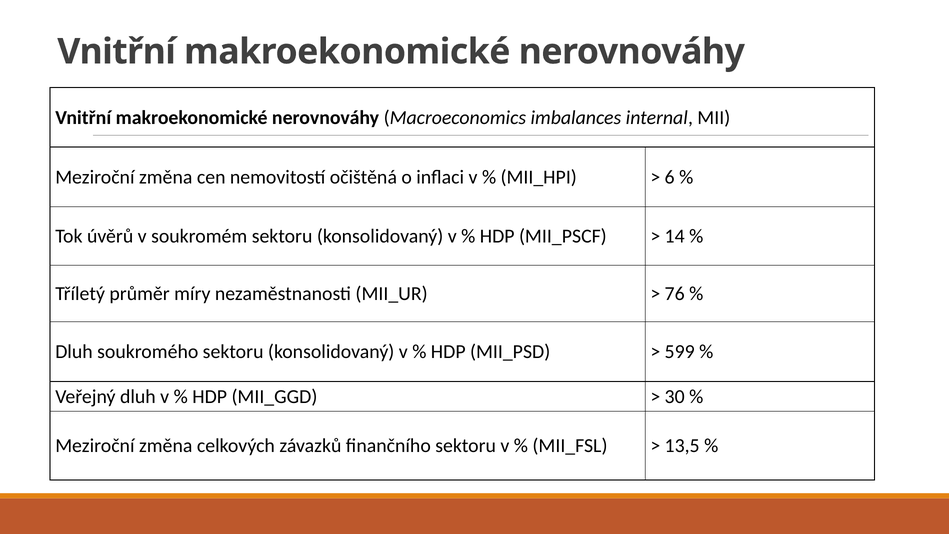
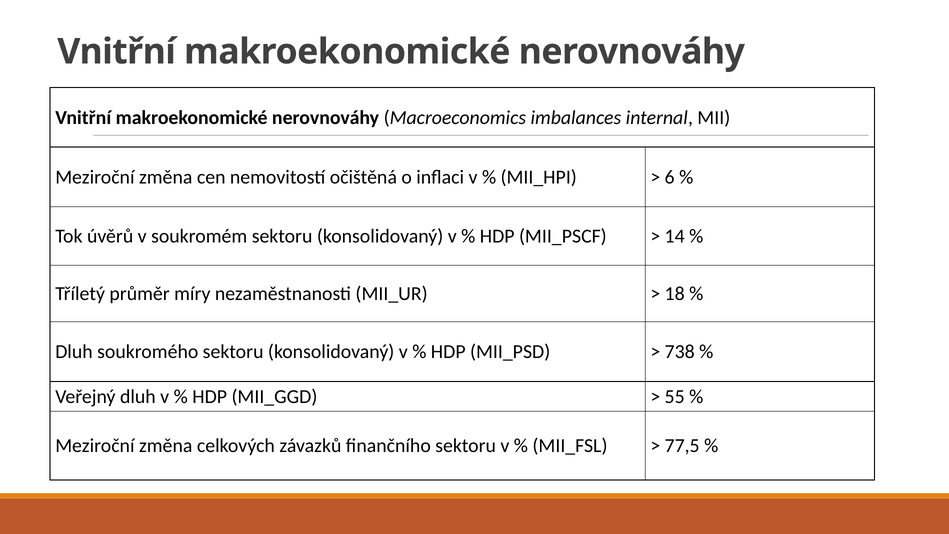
76: 76 -> 18
599: 599 -> 738
30: 30 -> 55
13,5: 13,5 -> 77,5
